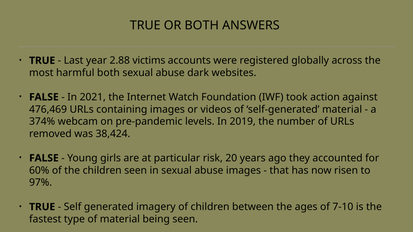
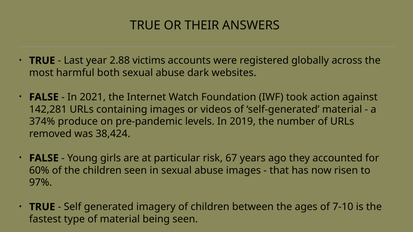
OR BOTH: BOTH -> THEIR
476,469: 476,469 -> 142,281
webcam: webcam -> produce
20: 20 -> 67
